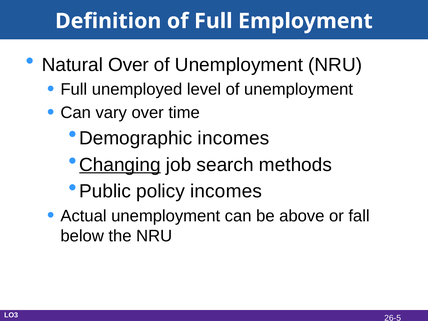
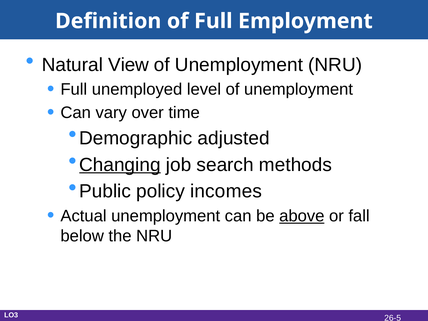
Natural Over: Over -> View
Demographic incomes: incomes -> adjusted
above underline: none -> present
